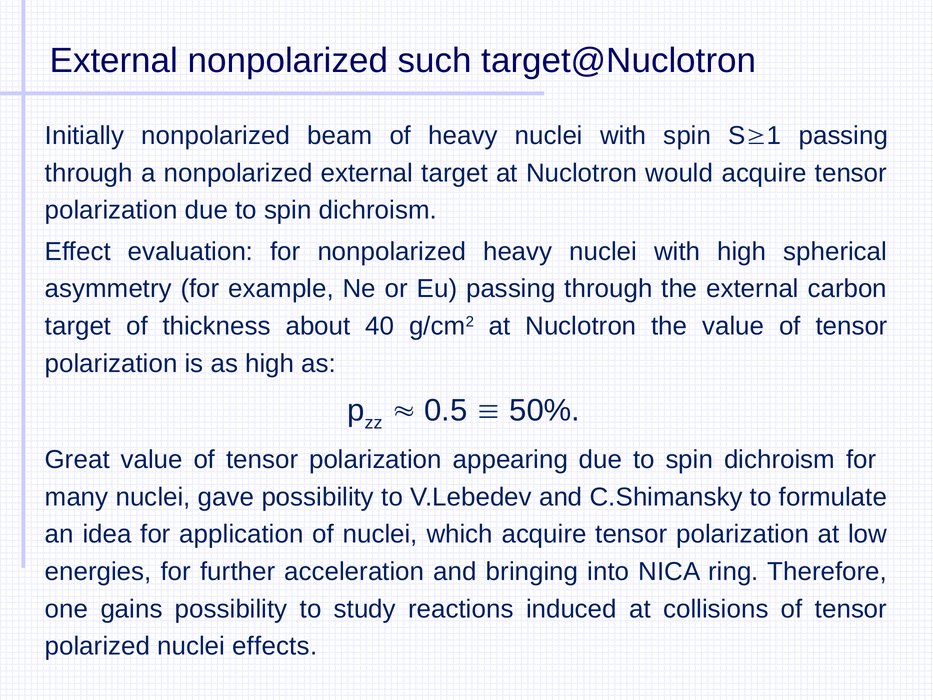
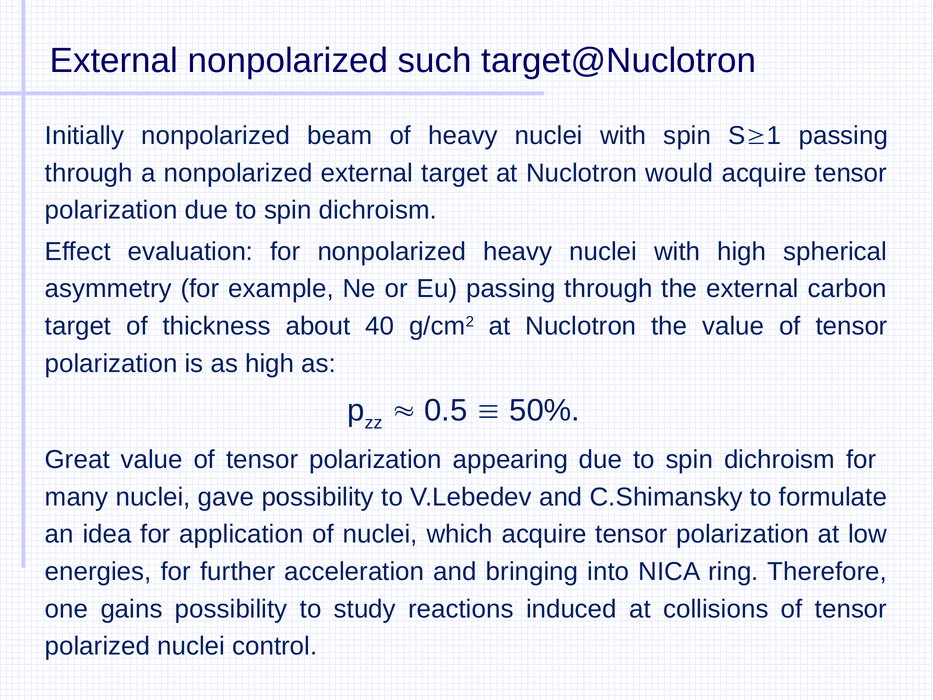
effects: effects -> control
